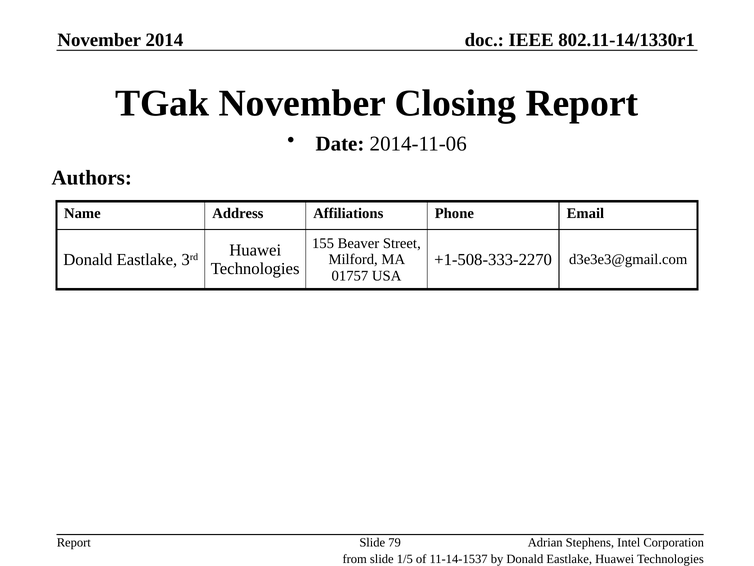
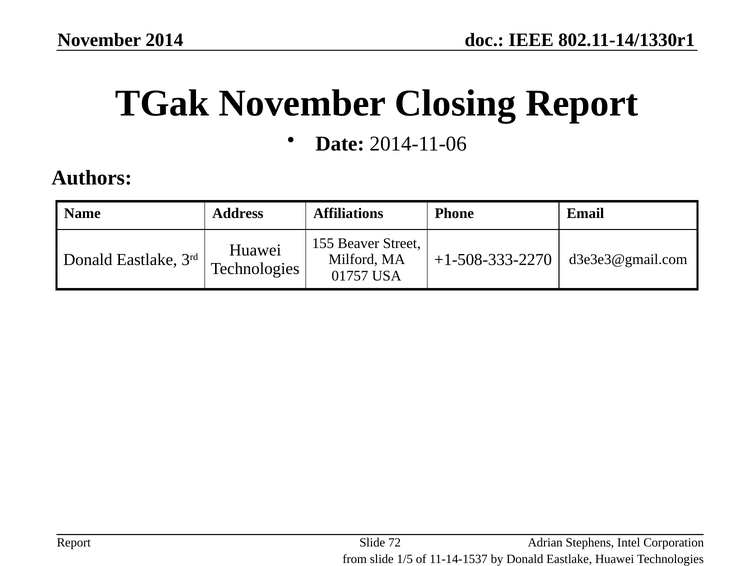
79: 79 -> 72
